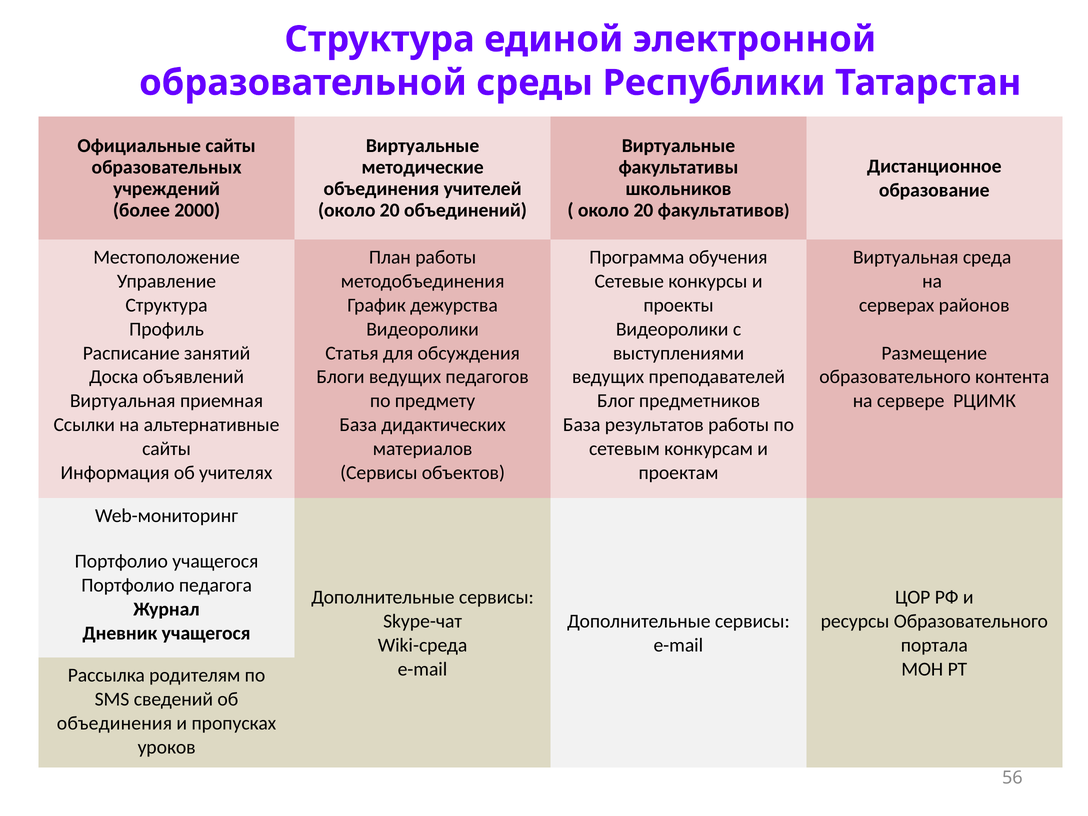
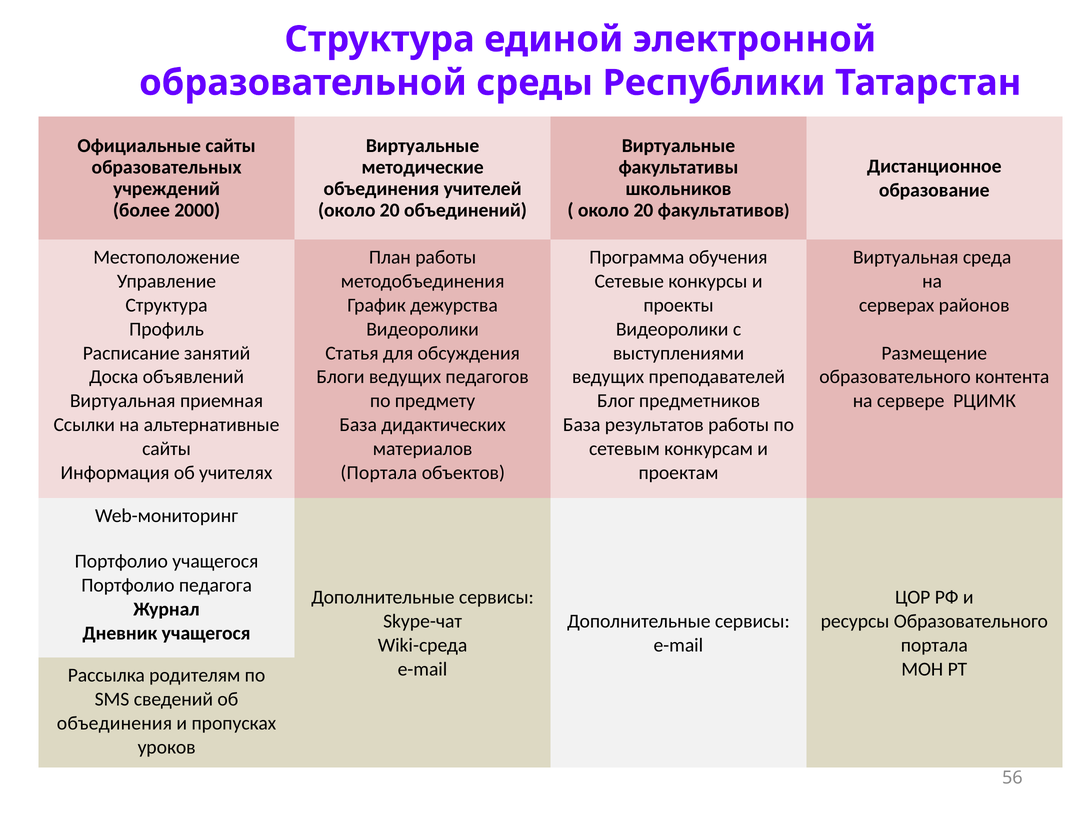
Сервисы at (379, 473): Сервисы -> Портала
